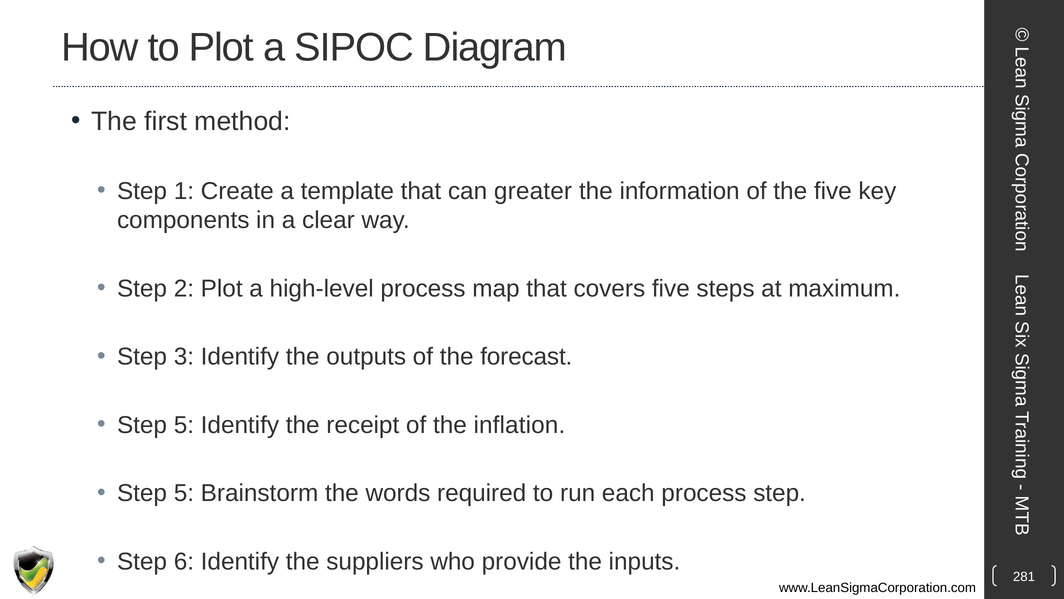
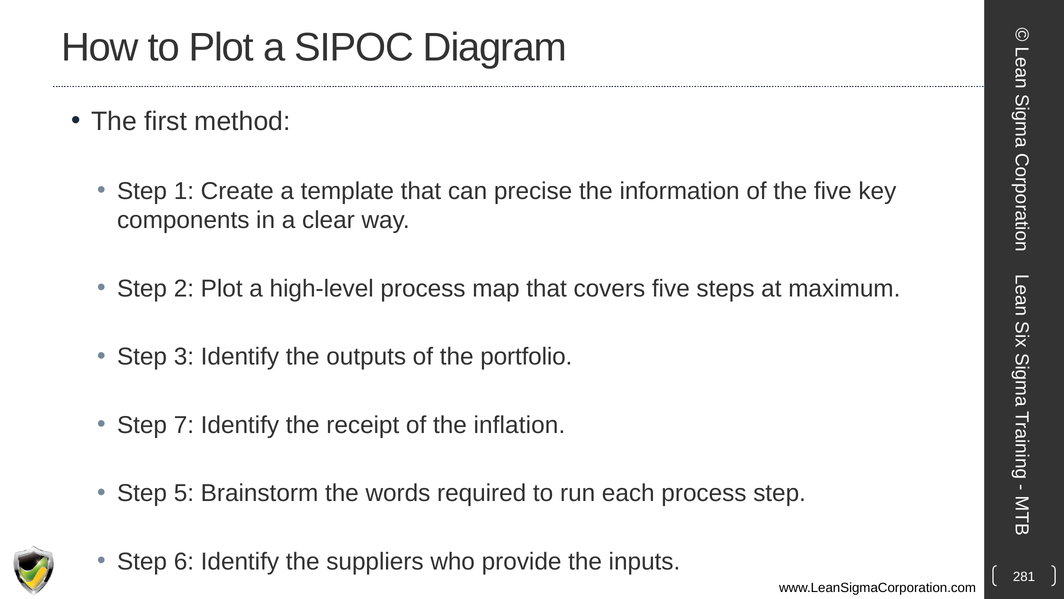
greater: greater -> precise
forecast: forecast -> portfolio
5 at (184, 425): 5 -> 7
